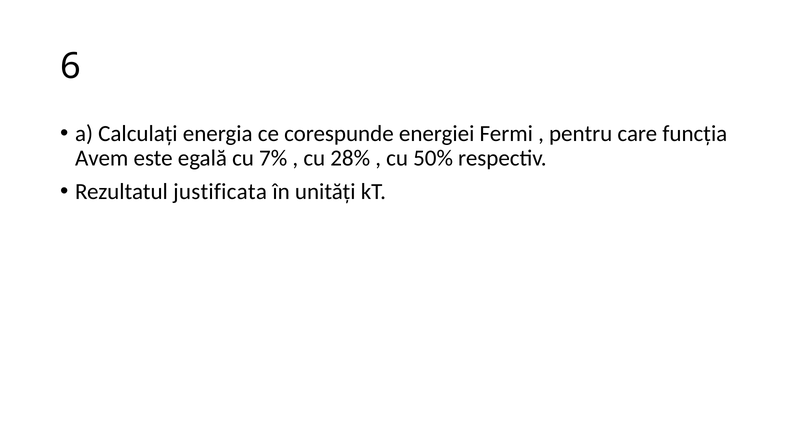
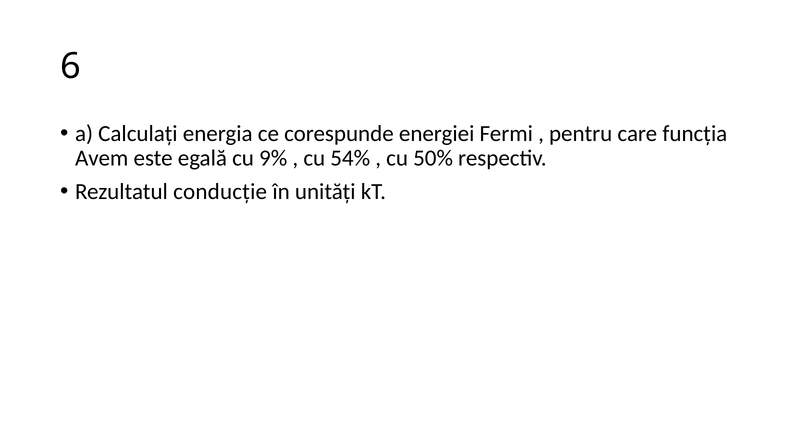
7%: 7% -> 9%
28%: 28% -> 54%
justificata: justificata -> conducție
